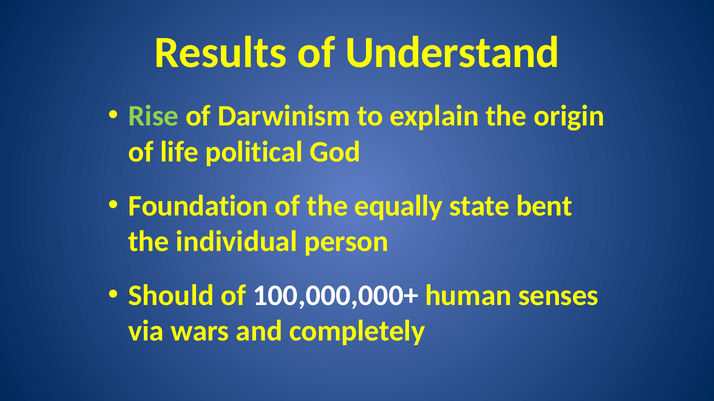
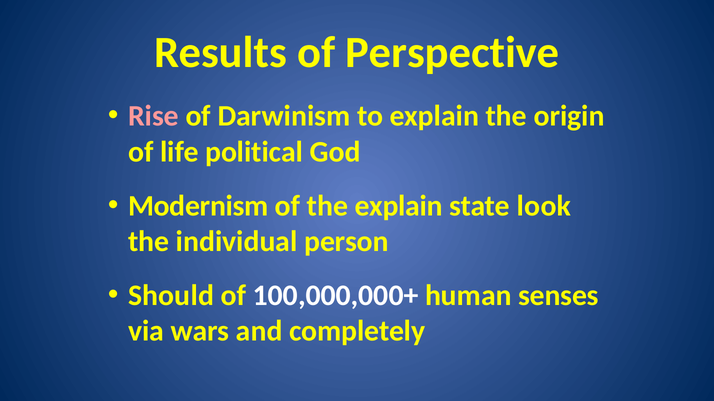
Understand: Understand -> Perspective
Rise colour: light green -> pink
Foundation: Foundation -> Modernism
the equally: equally -> explain
bent: bent -> look
